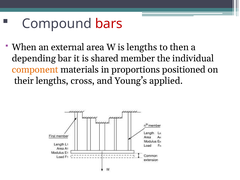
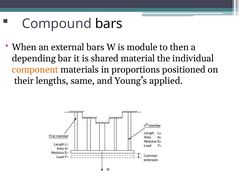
bars at (109, 24) colour: red -> black
external area: area -> bars
is lengths: lengths -> module
member: member -> material
cross: cross -> same
